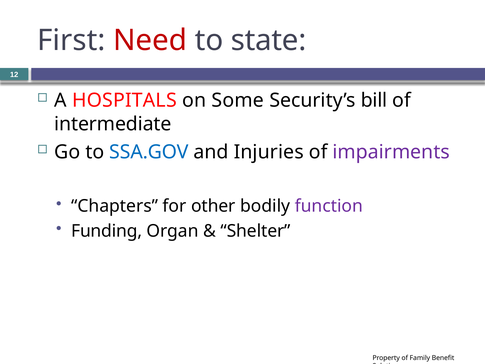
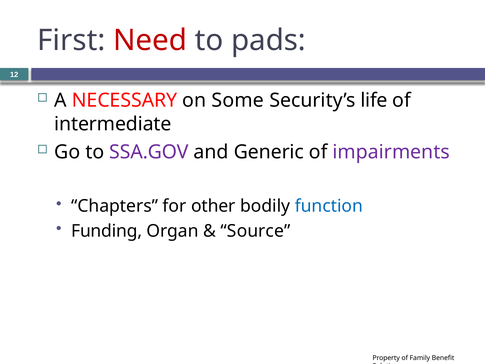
state: state -> pads
HOSPITALS: HOSPITALS -> NECESSARY
bill: bill -> life
SSA.GOV colour: blue -> purple
Injuries: Injuries -> Generic
function colour: purple -> blue
Shelter: Shelter -> Source
